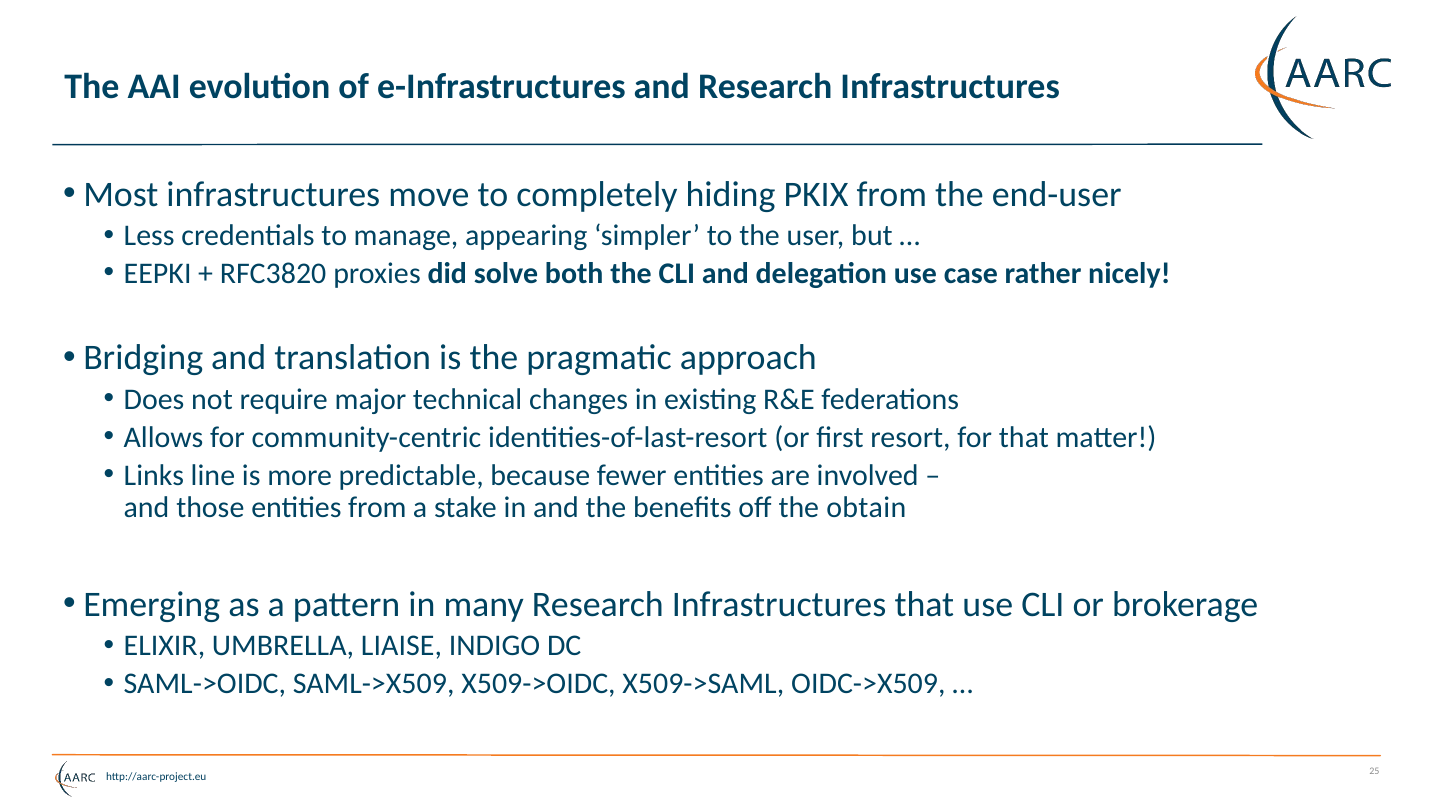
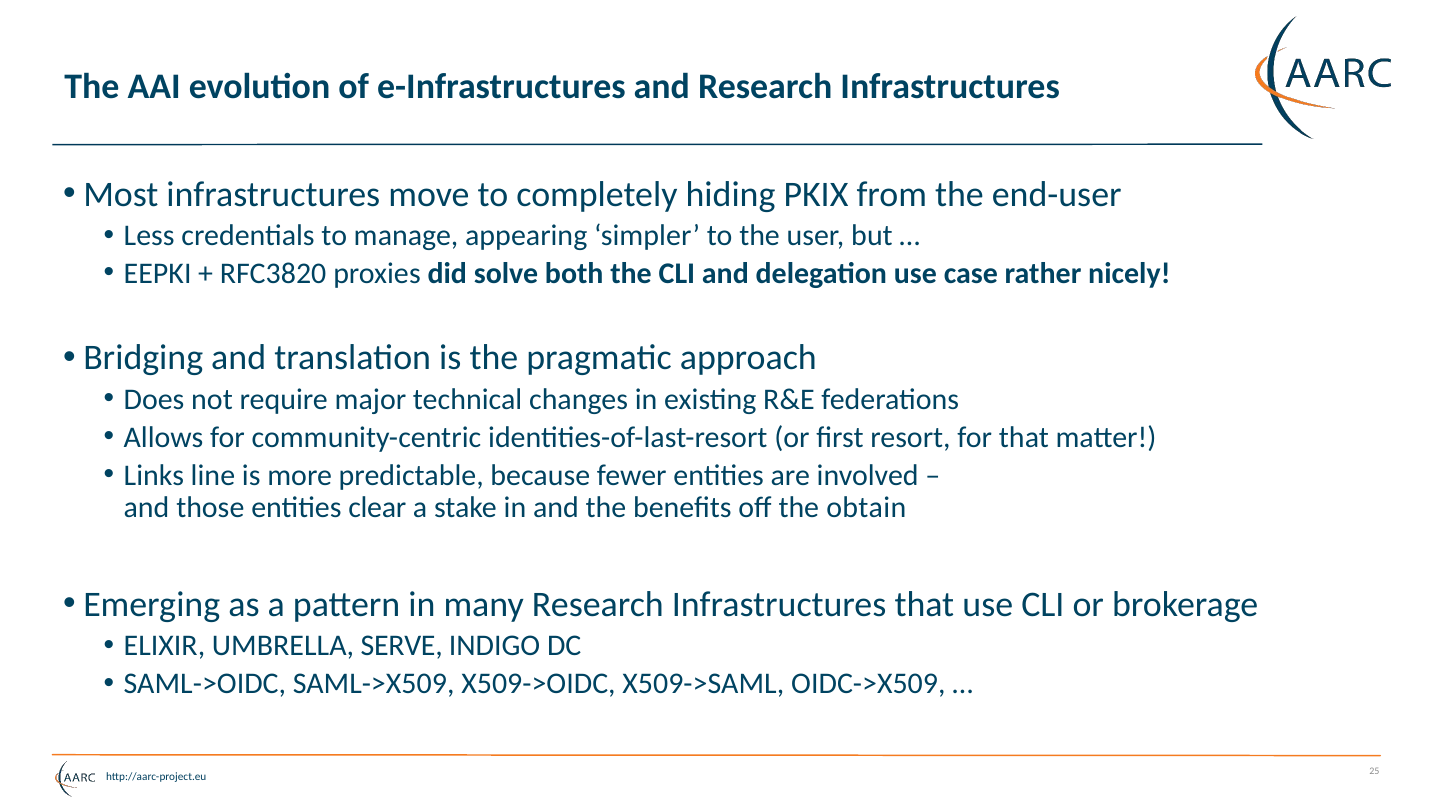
entities from: from -> clear
LIAISE: LIAISE -> SERVE
